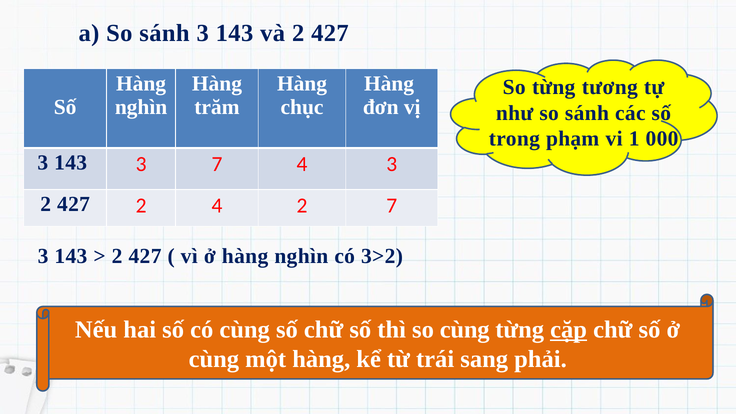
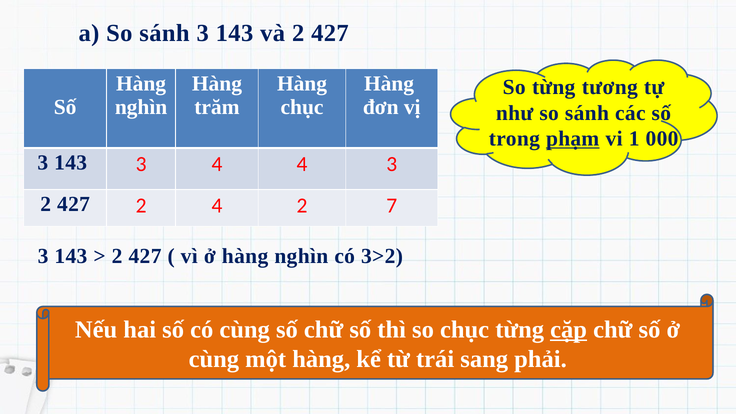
phạm underline: none -> present
3 7: 7 -> 4
so cùng: cùng -> chục
